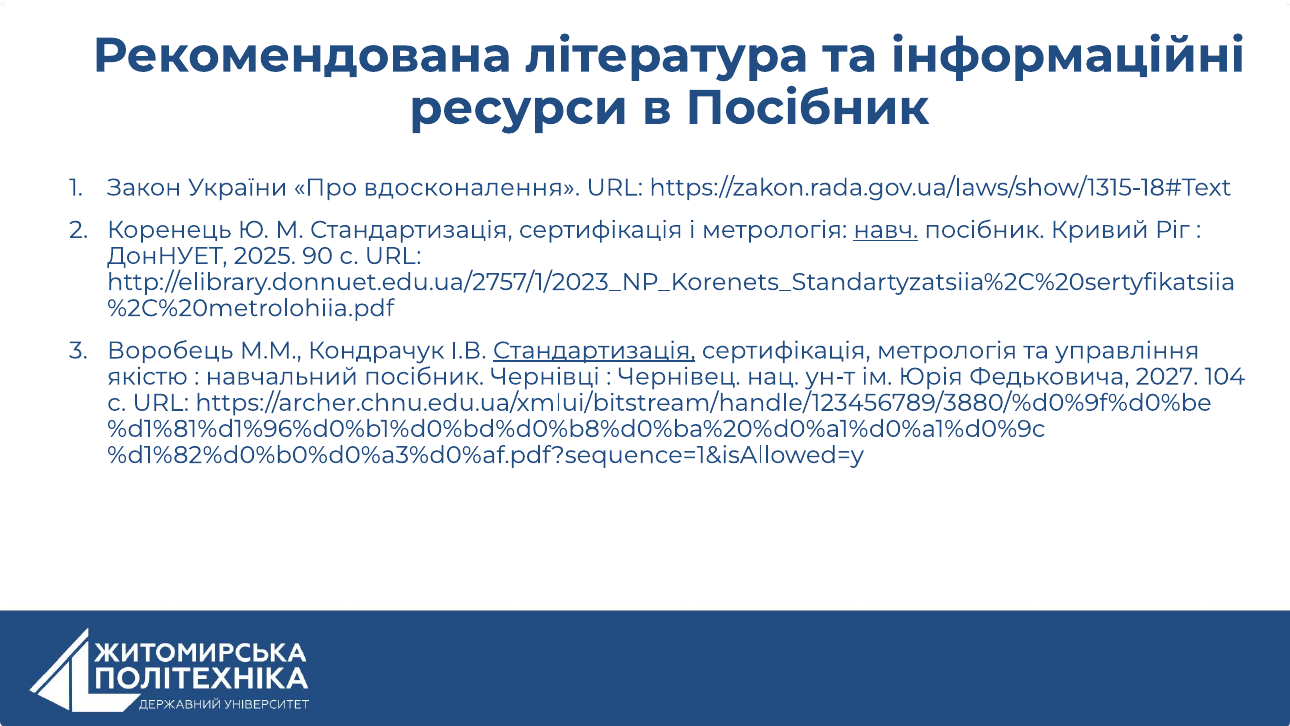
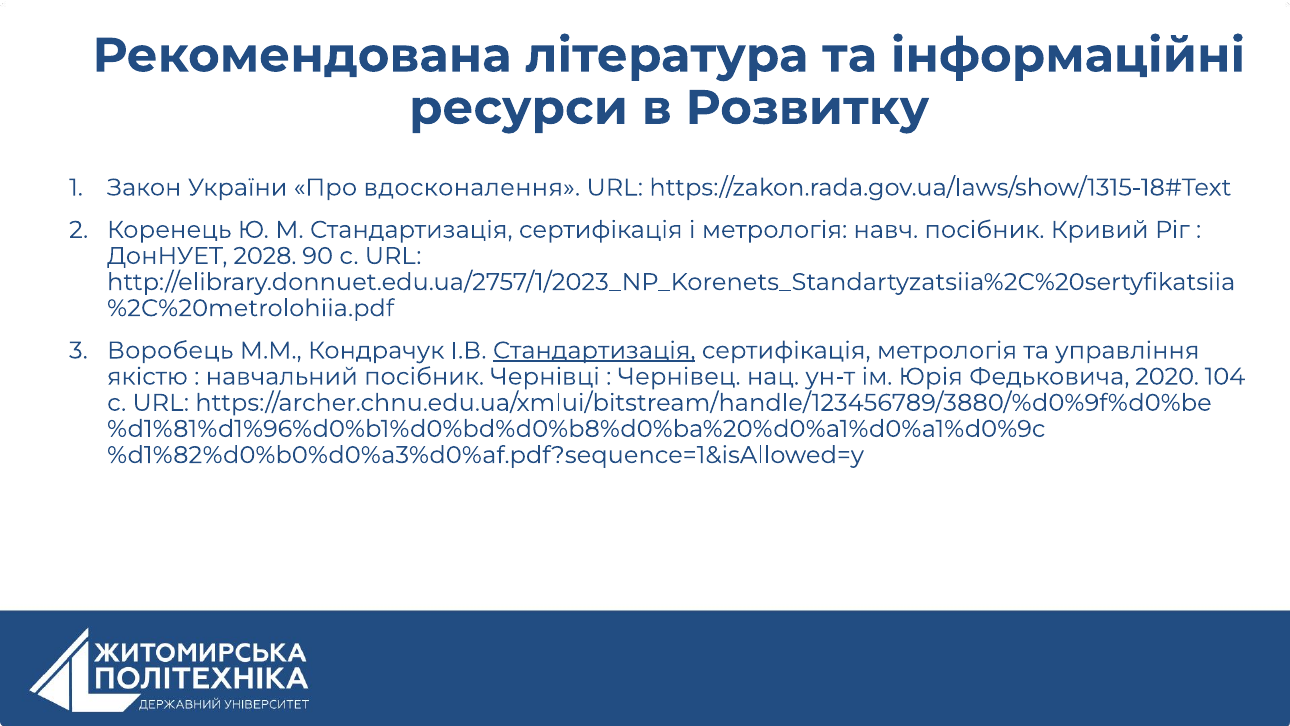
в Посібник: Посібник -> Розвитку
навч underline: present -> none
2025: 2025 -> 2028
2027: 2027 -> 2020
